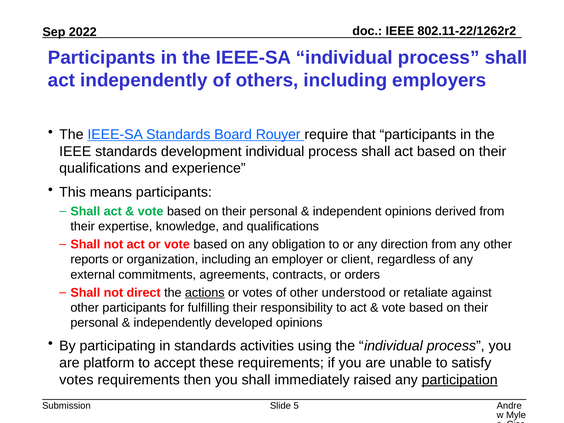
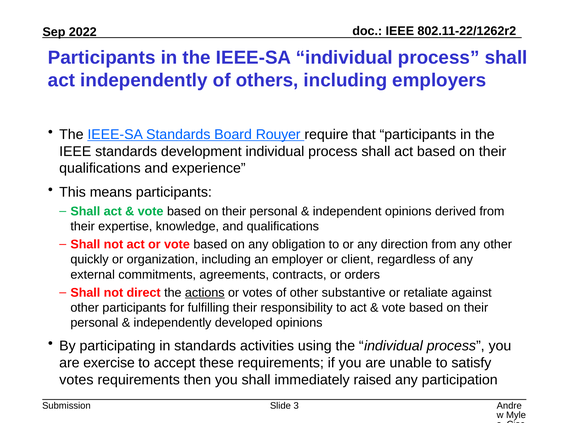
reports: reports -> quickly
understood: understood -> substantive
platform: platform -> exercise
participation underline: present -> none
5: 5 -> 3
